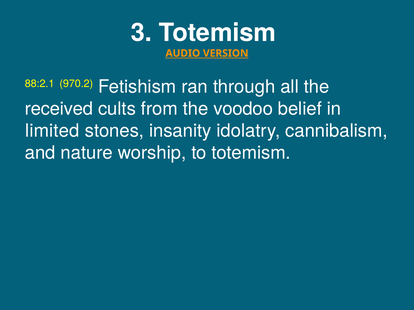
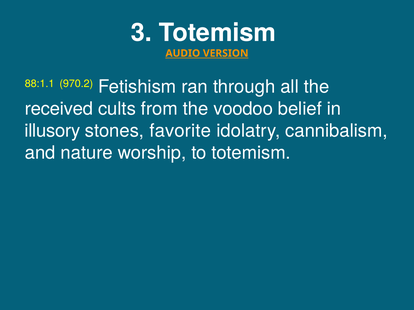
88:2.1: 88:2.1 -> 88:1.1
limited: limited -> illusory
insanity: insanity -> favorite
